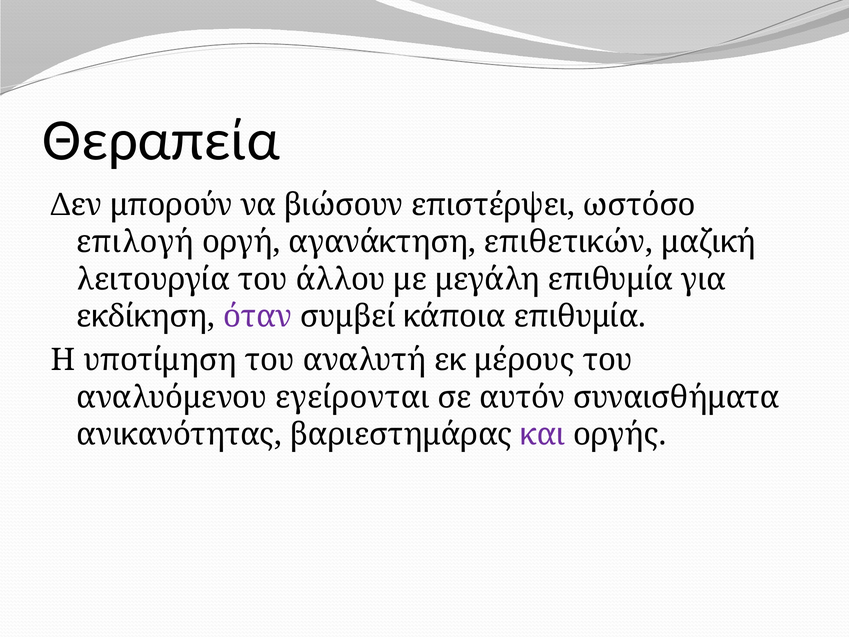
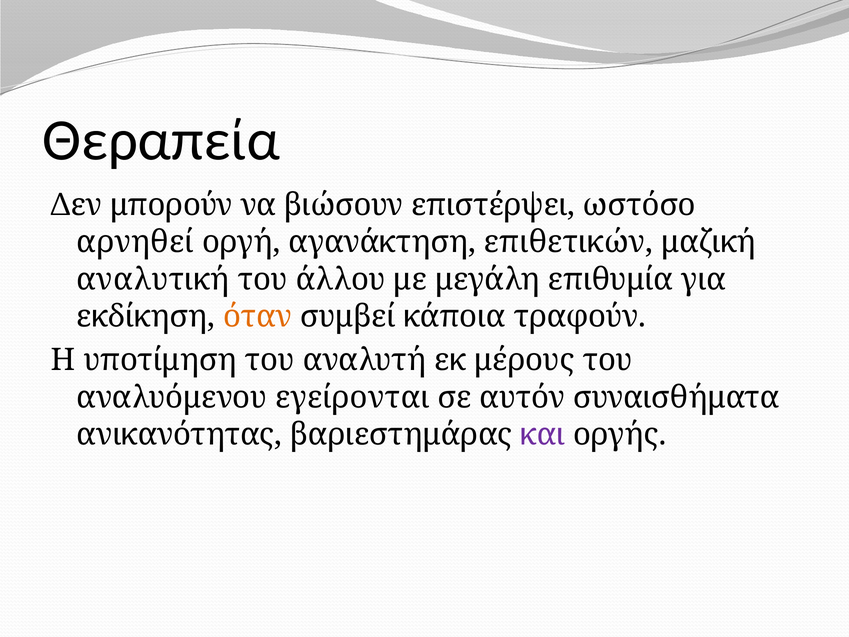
επιλογή: επιλογή -> αρνηθεί
λειτουργία: λειτουργία -> αναλυτική
όταν colour: purple -> orange
κάποια επιθυμία: επιθυμία -> τραφούν
